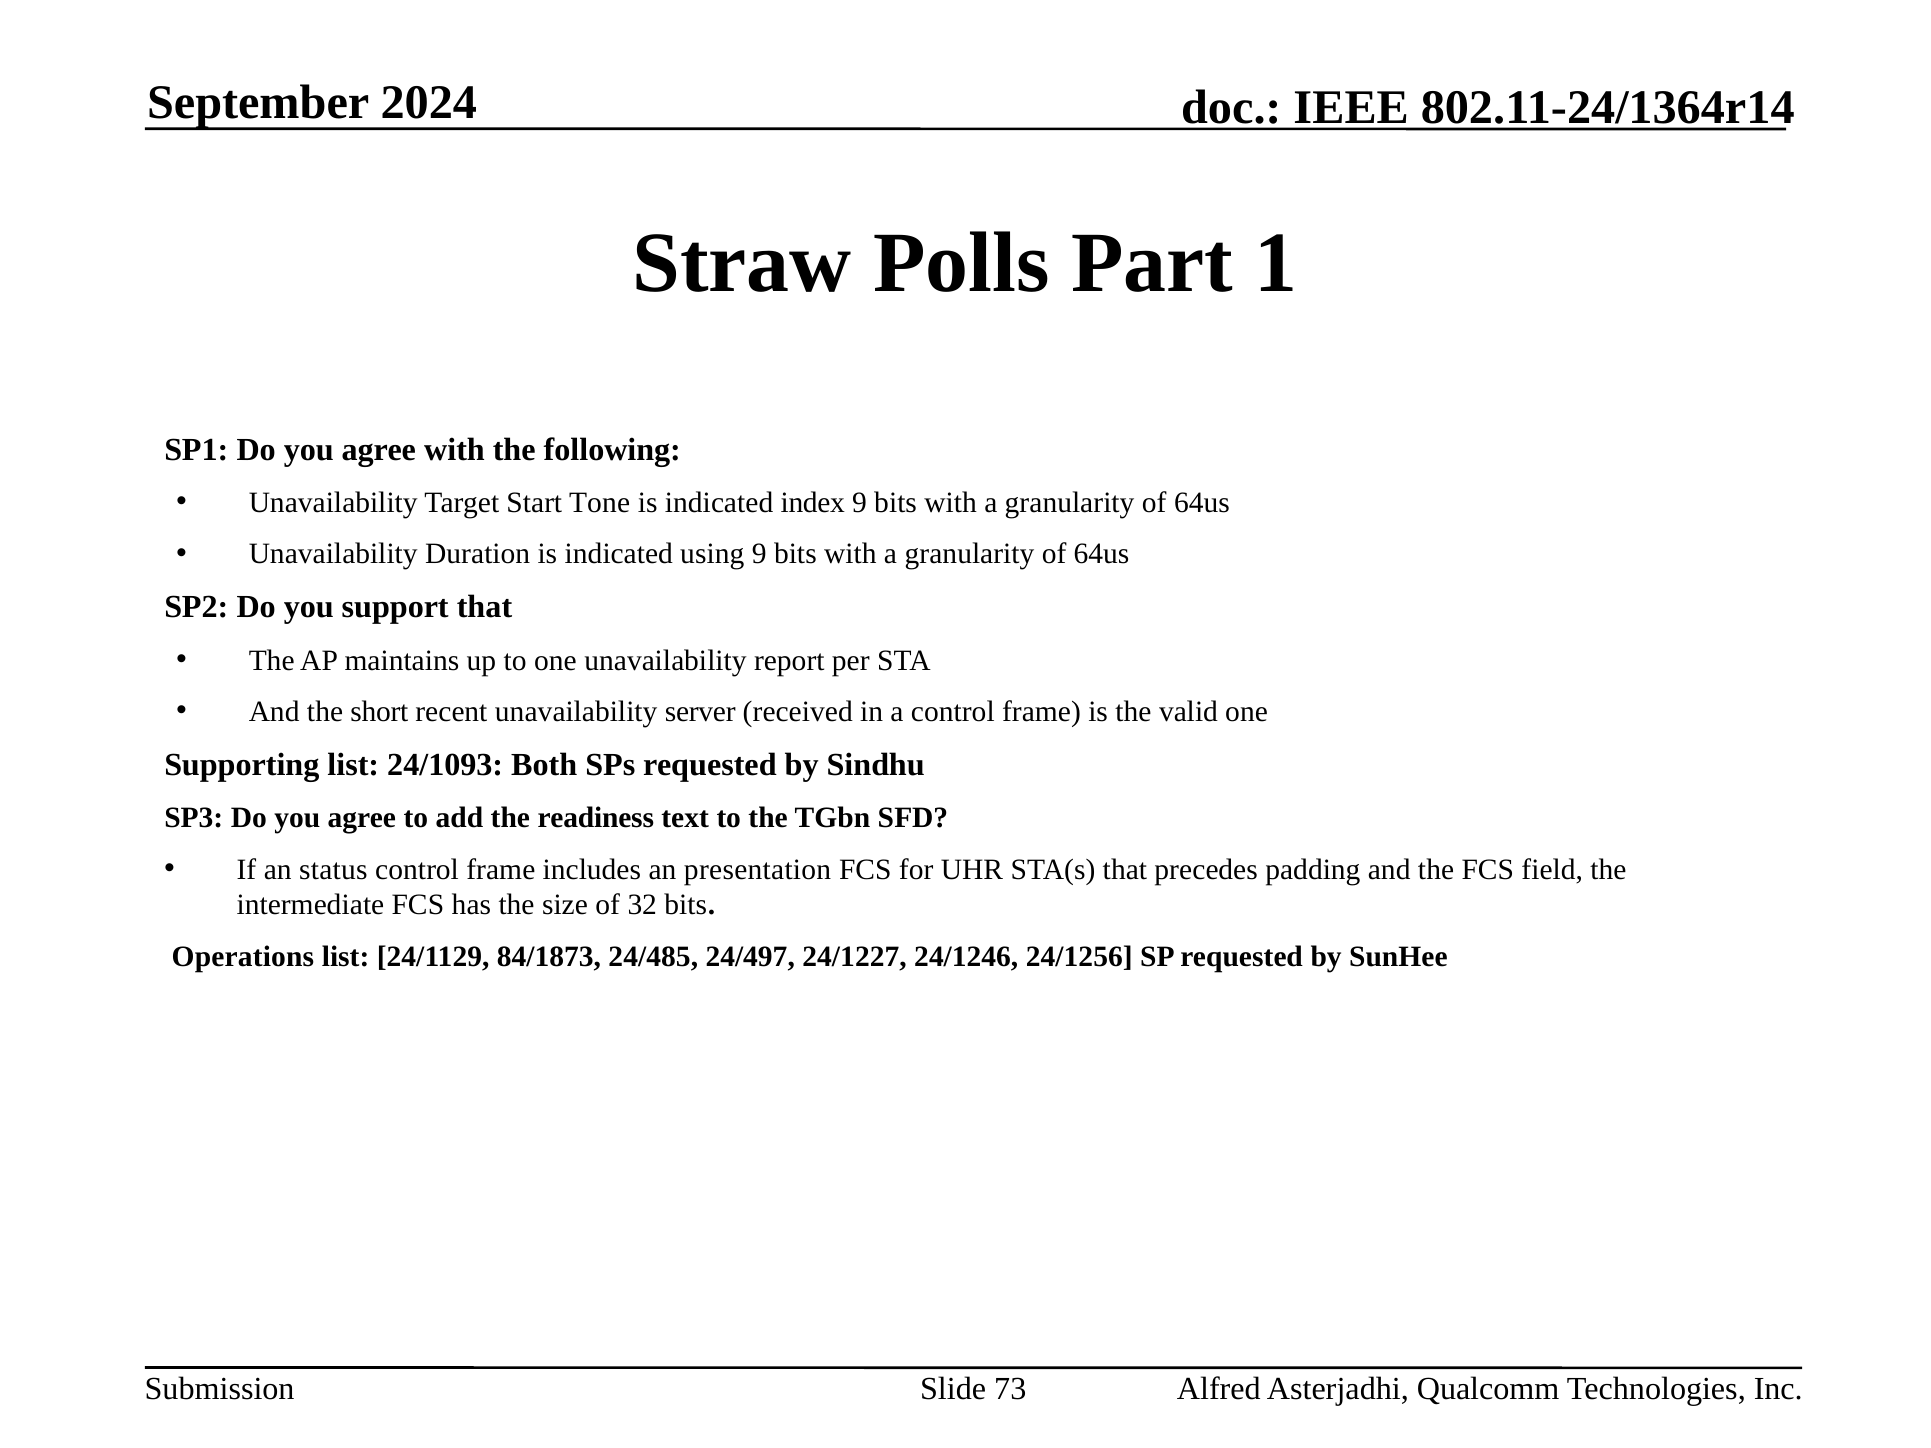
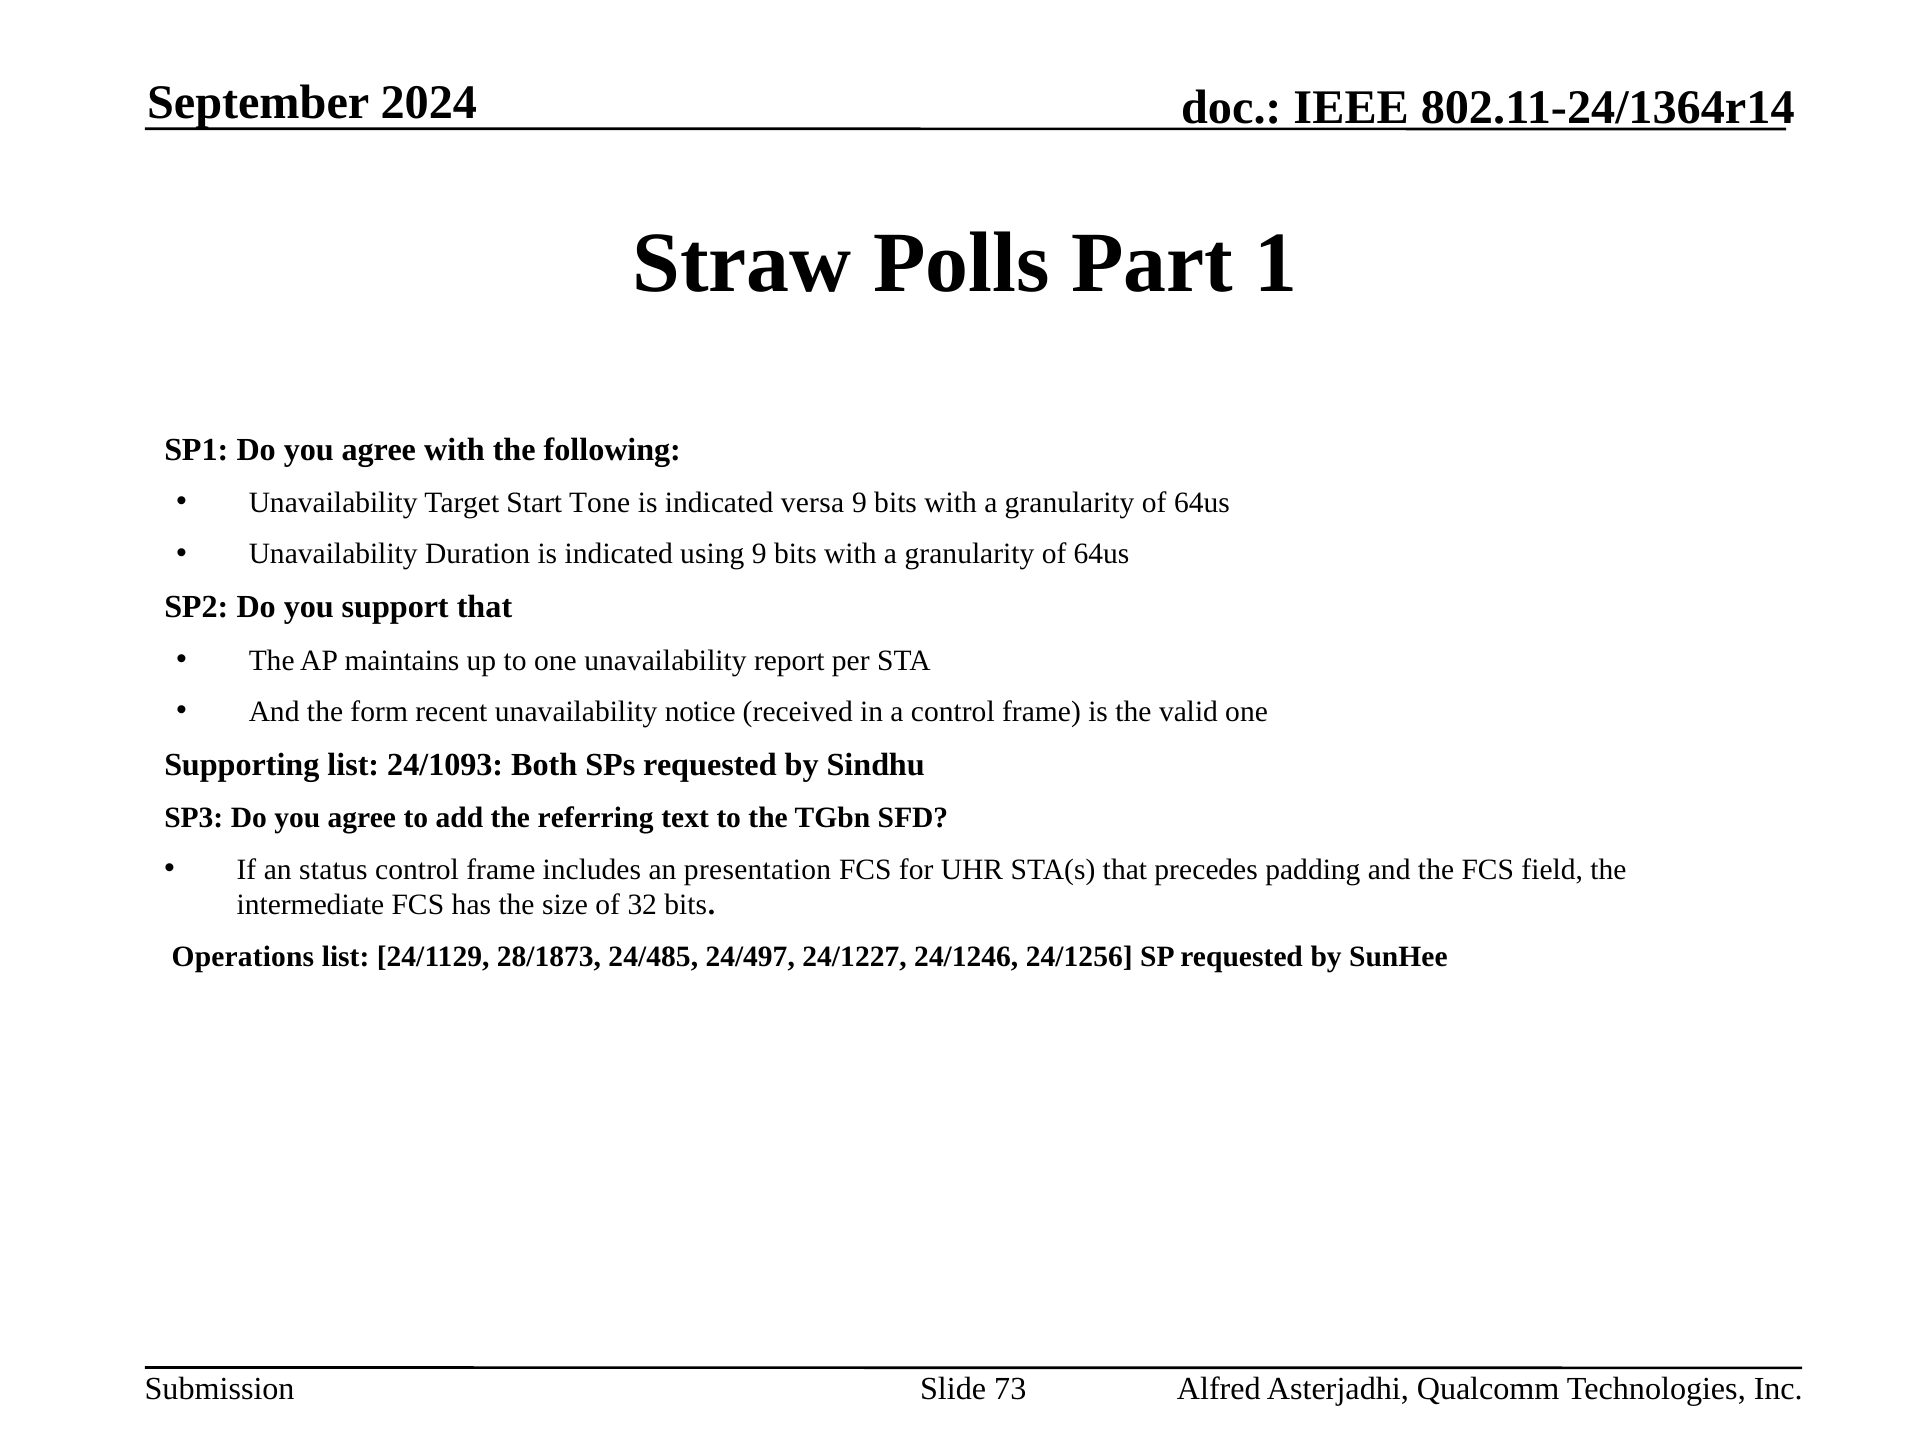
index: index -> versa
short: short -> form
server: server -> notice
readiness: readiness -> referring
84/1873: 84/1873 -> 28/1873
